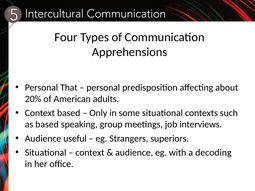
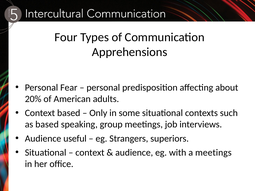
That: That -> Fear
a decoding: decoding -> meetings
